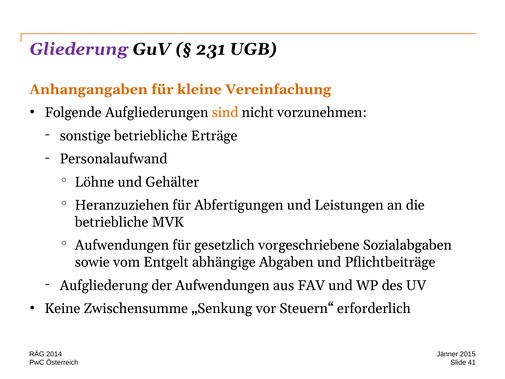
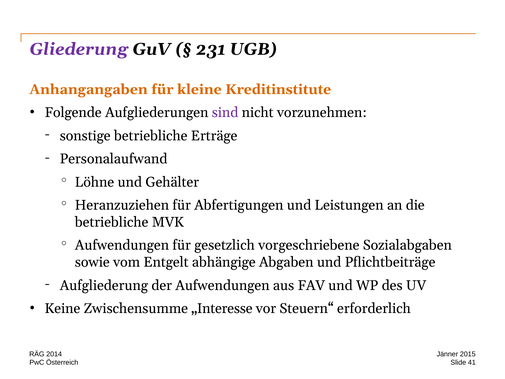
Vereinfachung: Vereinfachung -> Kreditinstitute
sind colour: orange -> purple
„Senkung: „Senkung -> „Interesse
